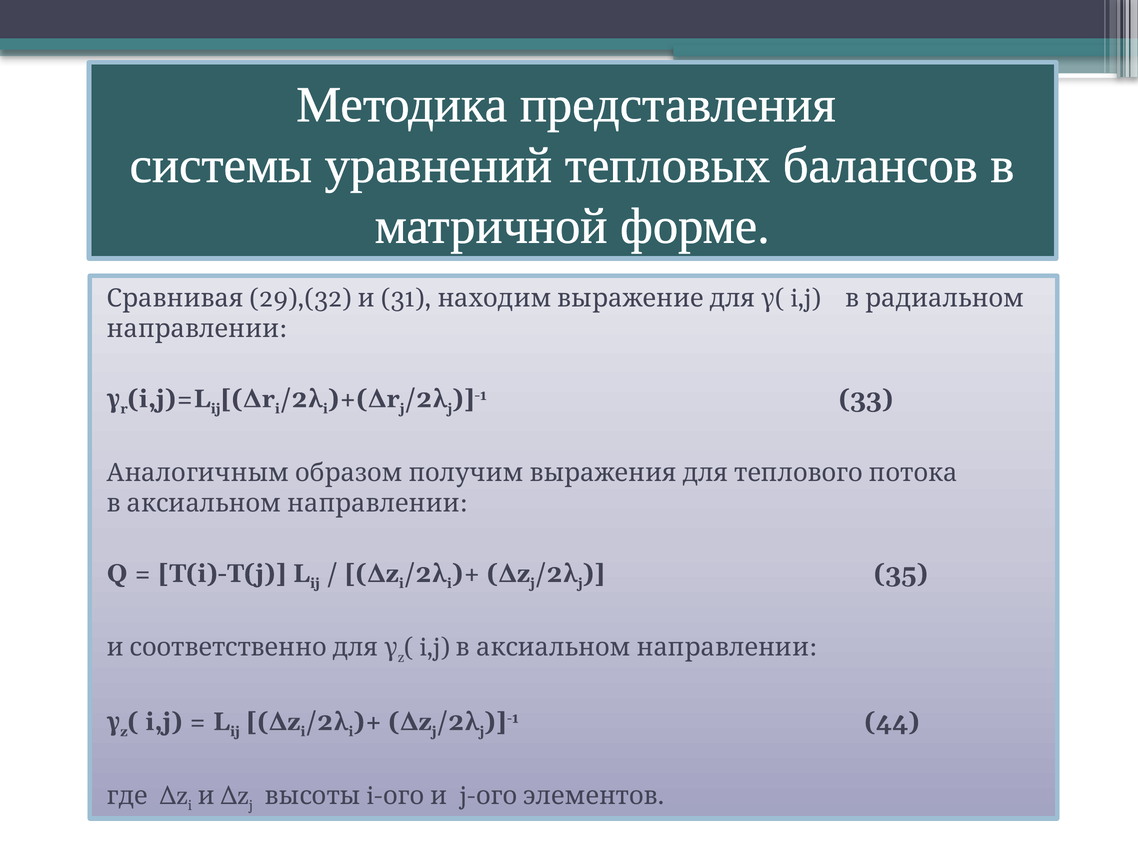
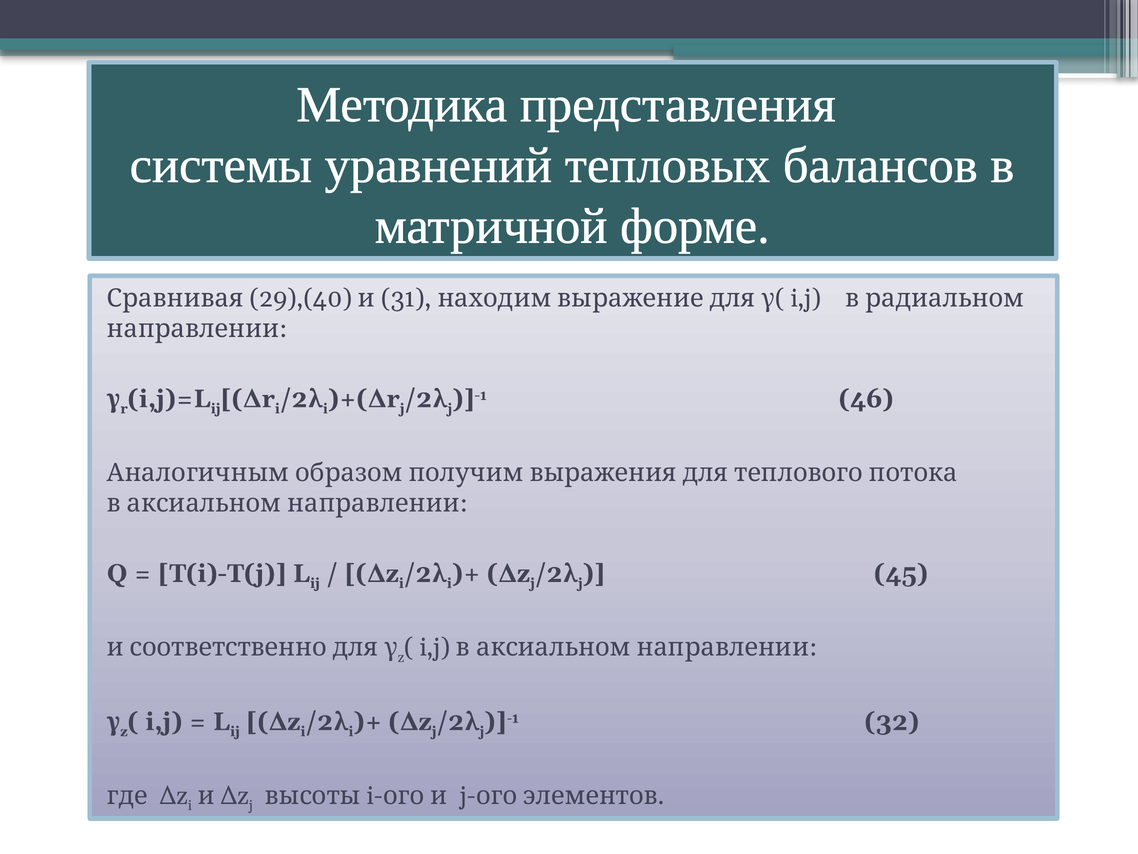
29),(32: 29),(32 -> 29),(40
33: 33 -> 46
35: 35 -> 45
44: 44 -> 32
